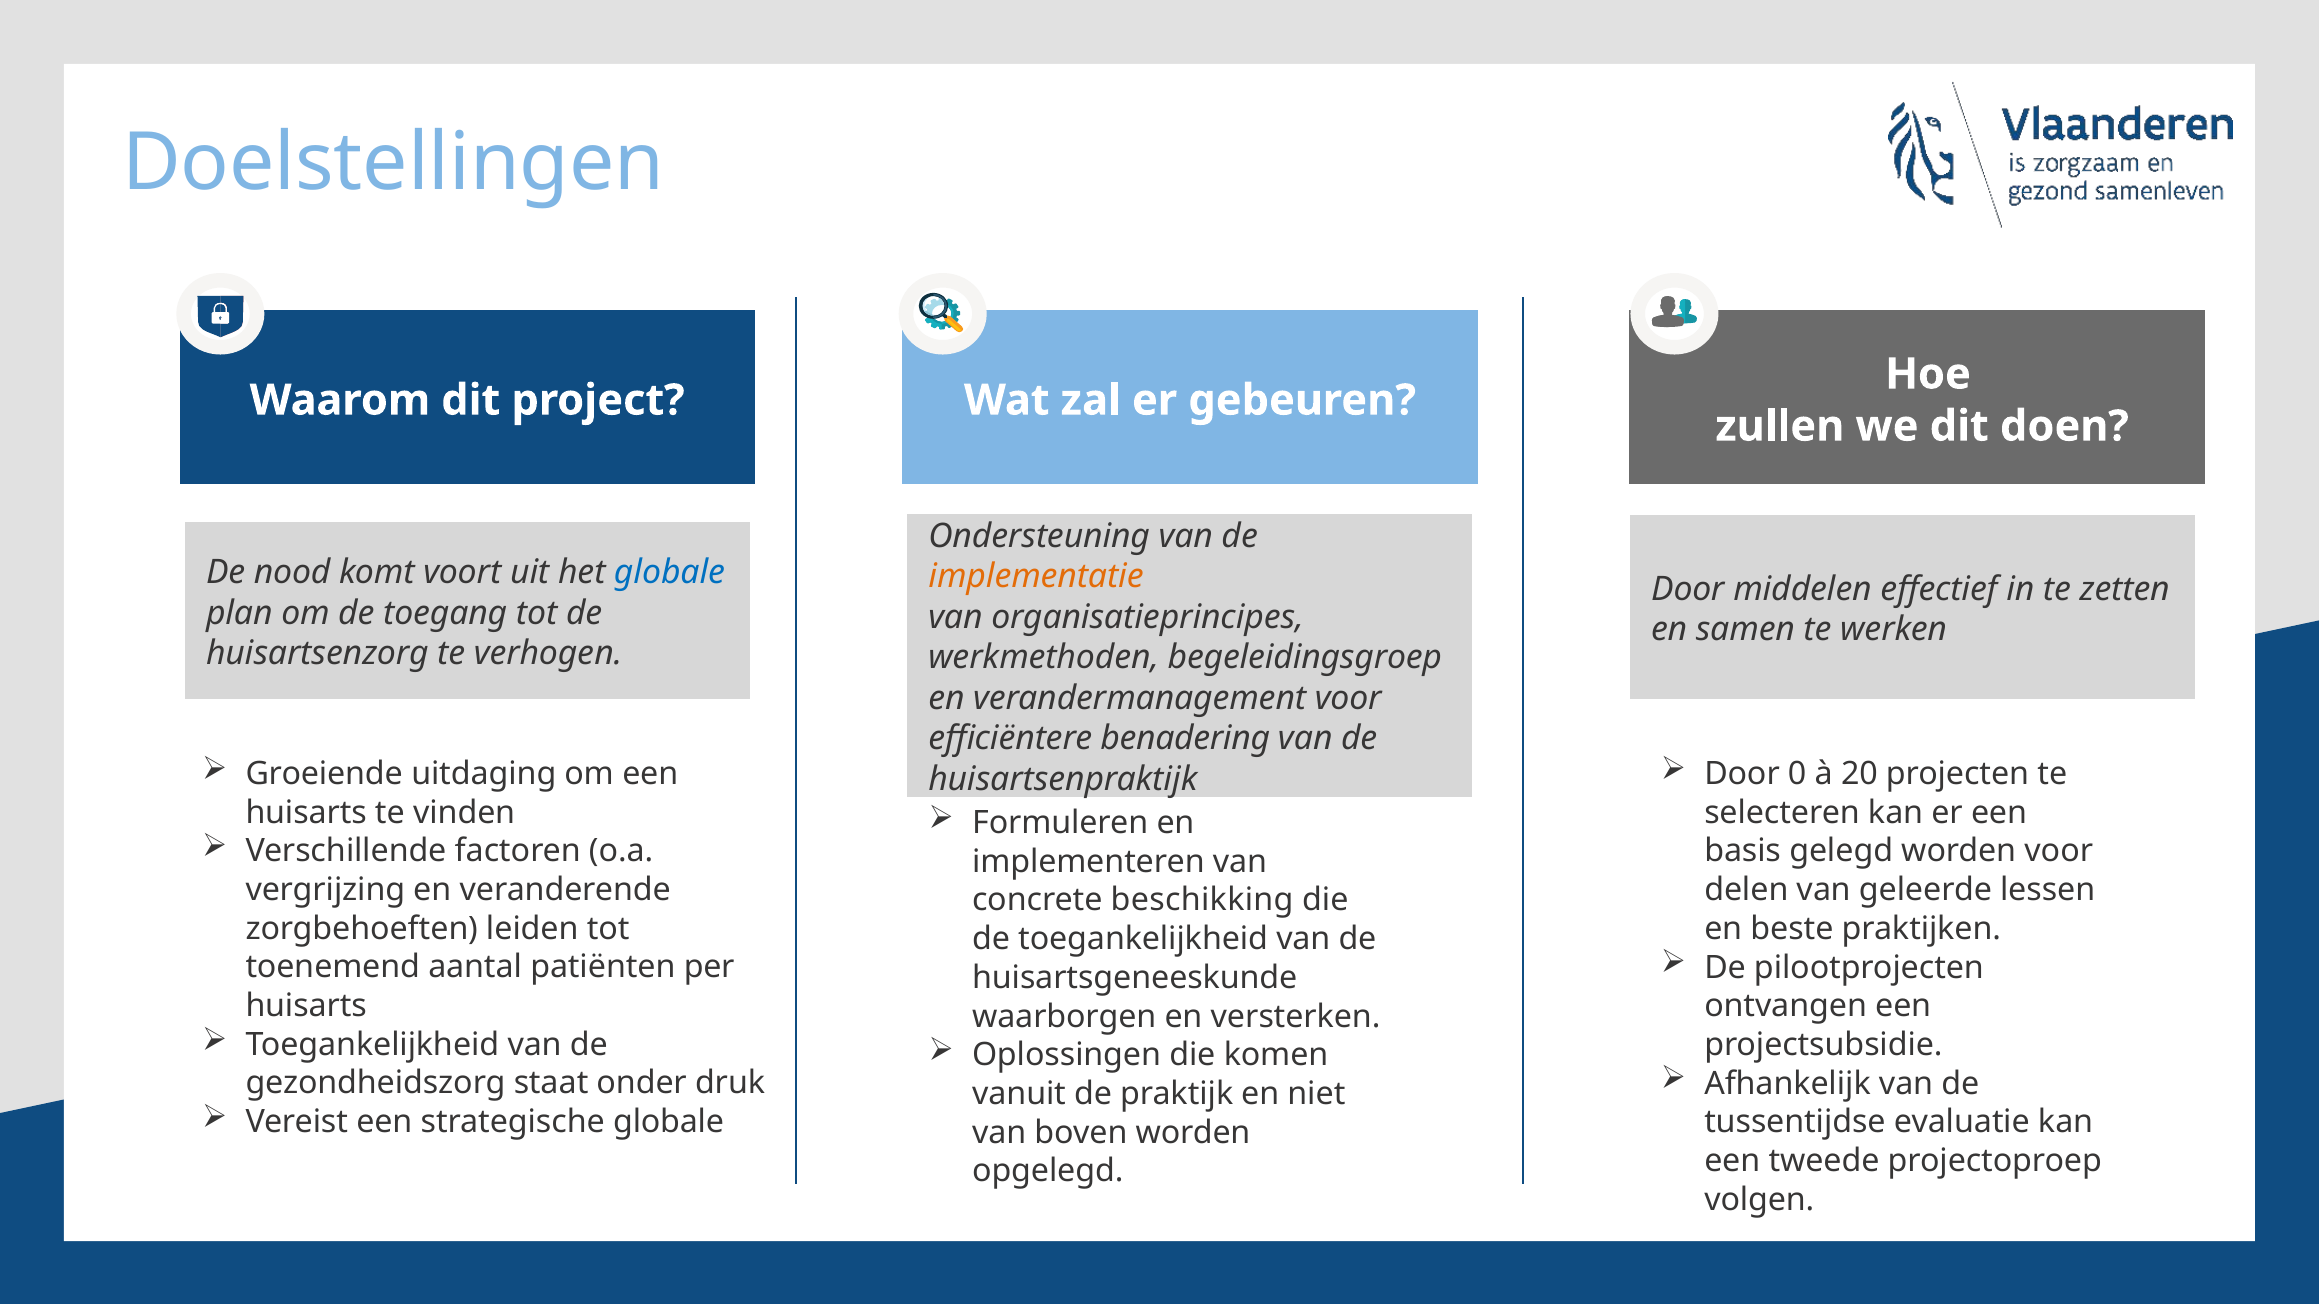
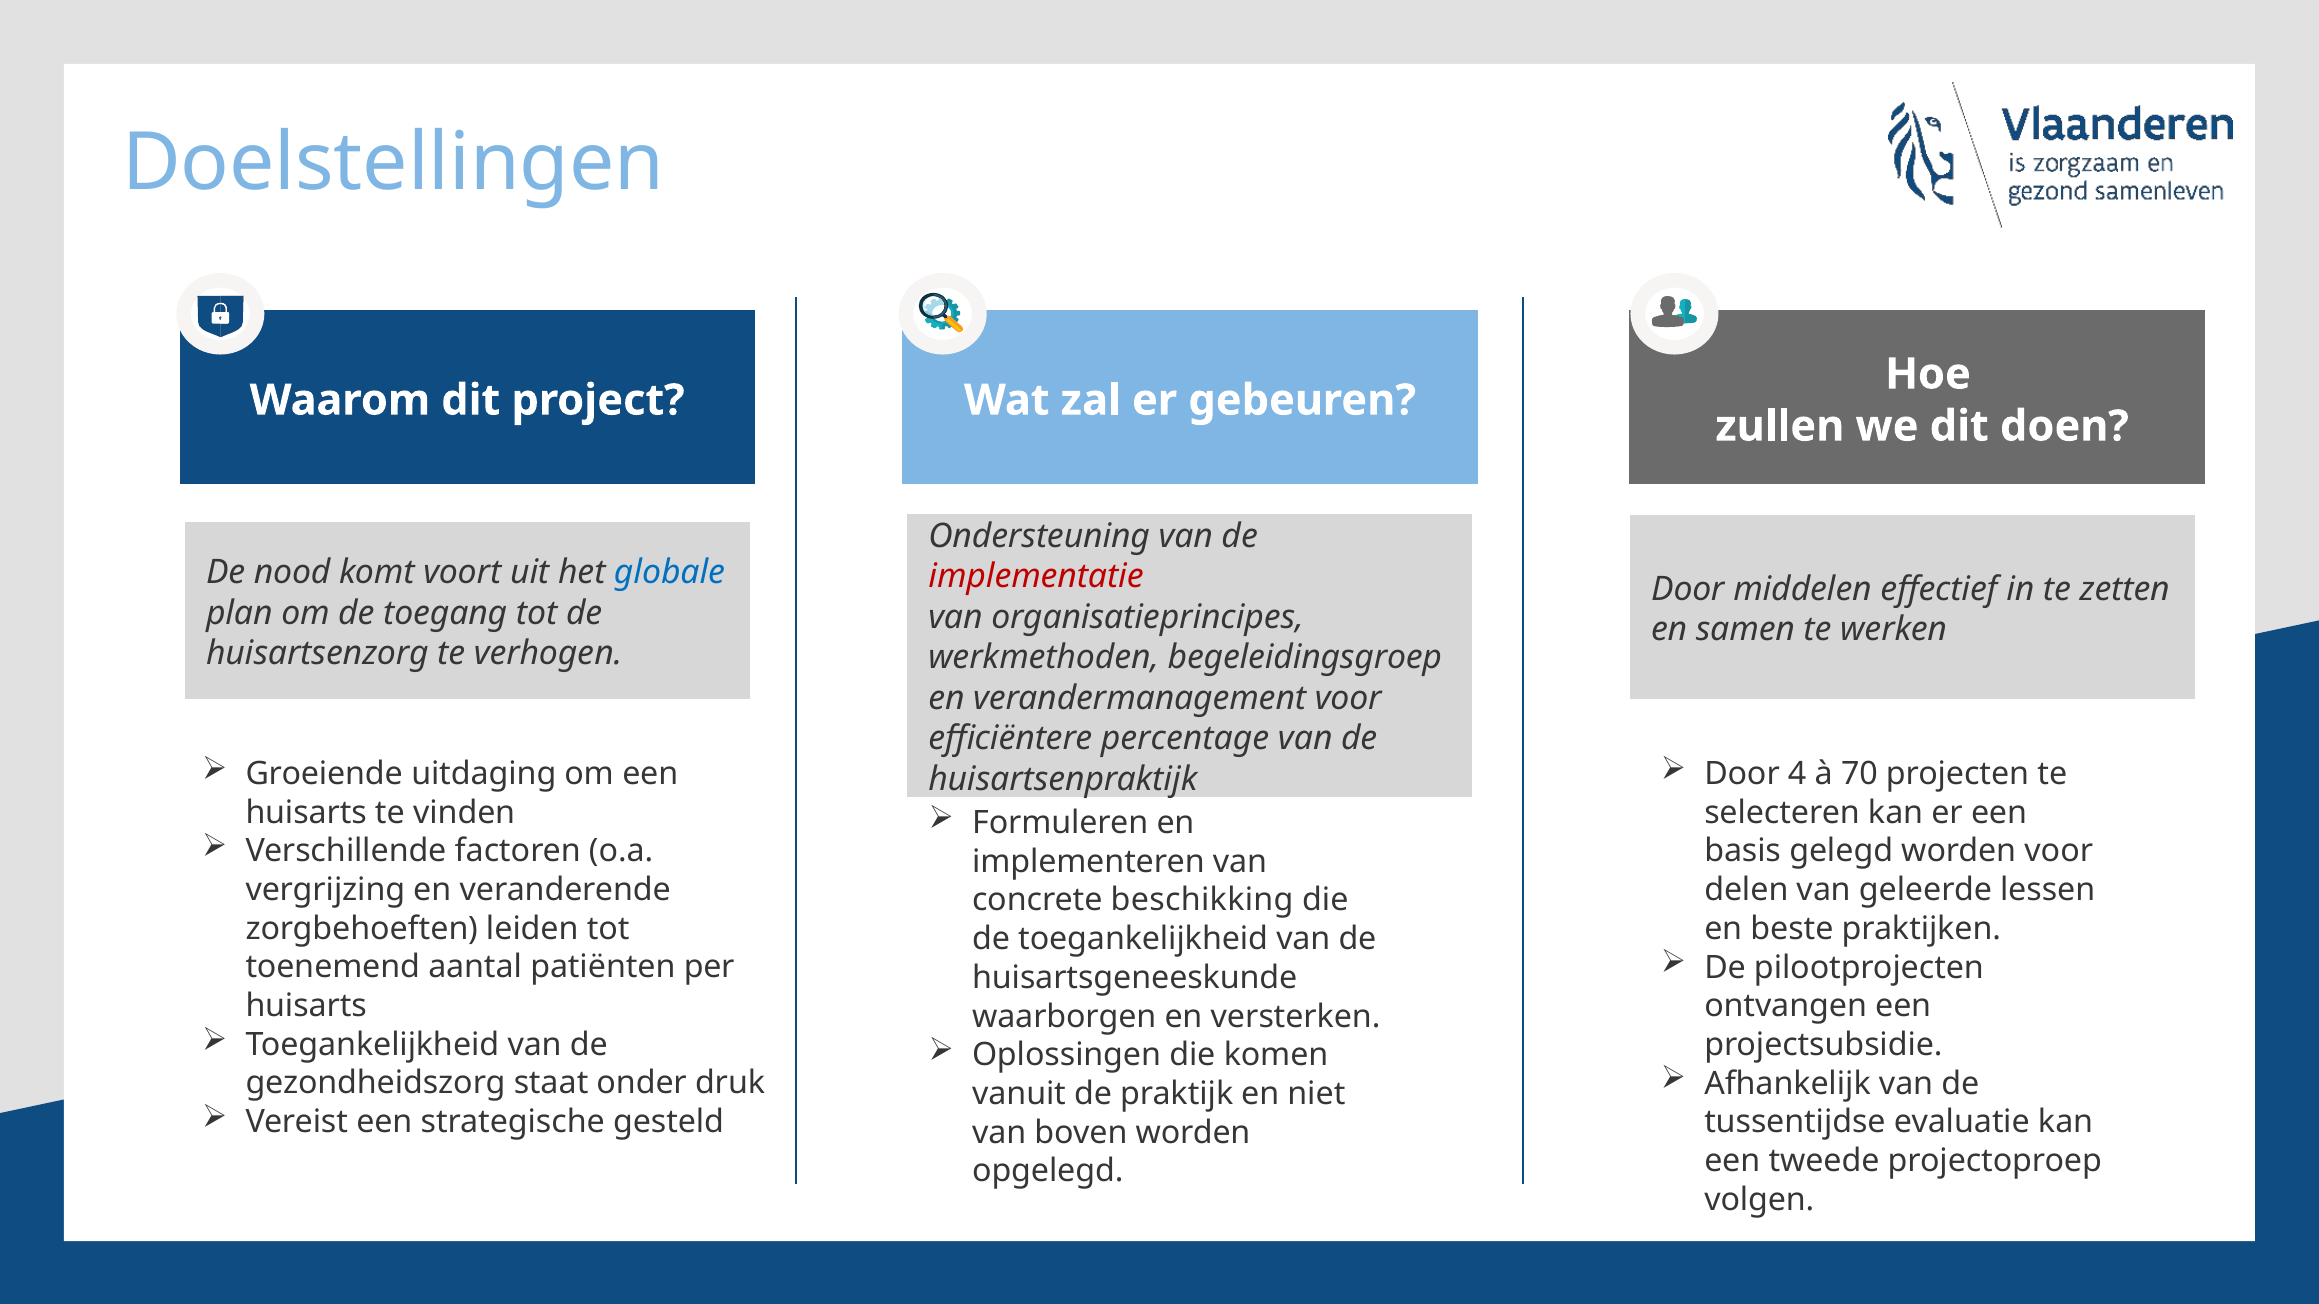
implementatie colour: orange -> red
benadering: benadering -> percentage
0: 0 -> 4
20: 20 -> 70
strategische globale: globale -> gesteld
